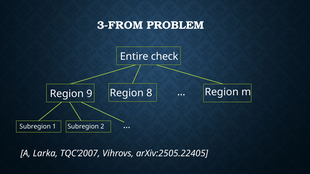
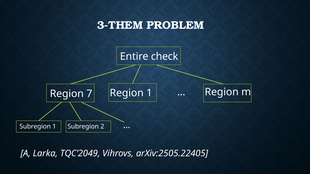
3-FROM: 3-FROM -> 3-THEM
9: 9 -> 7
Region 8: 8 -> 1
TQC’2007: TQC’2007 -> TQC’2049
